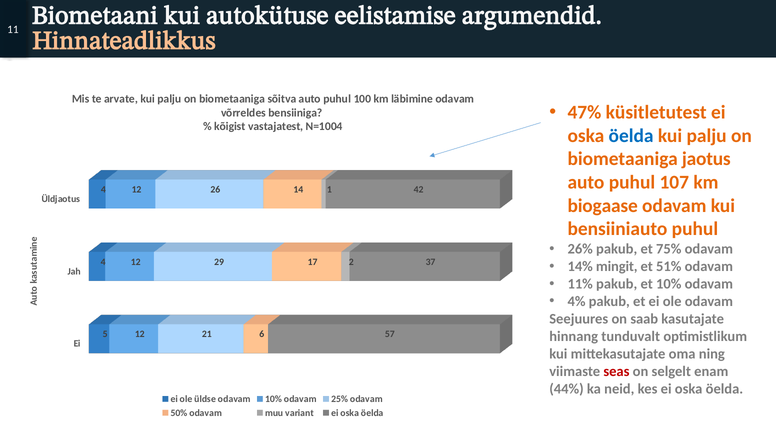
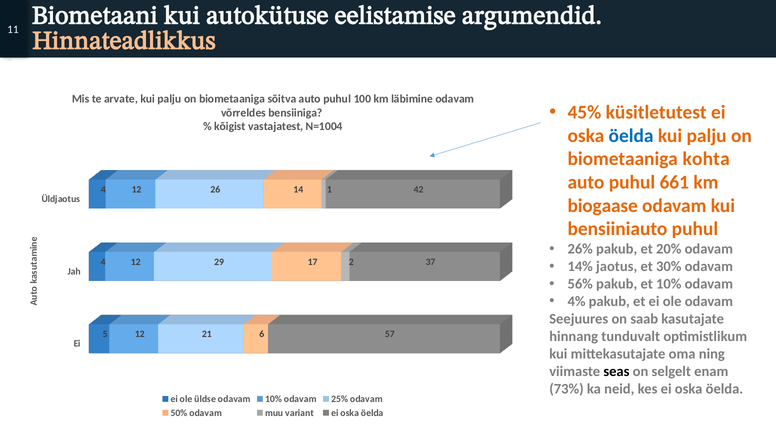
47%: 47% -> 45%
jaotus: jaotus -> kohta
107: 107 -> 661
75%: 75% -> 20%
mingit: mingit -> jaotus
51%: 51% -> 30%
11%: 11% -> 56%
seas colour: red -> black
44%: 44% -> 73%
